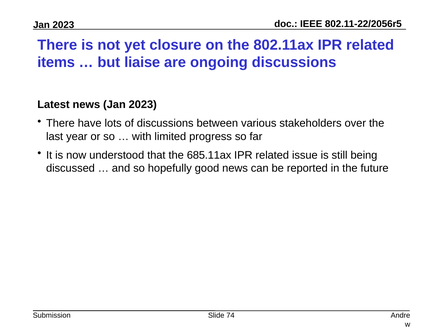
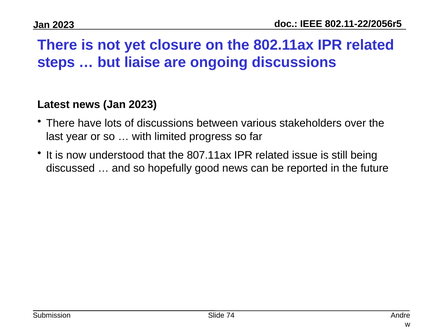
items: items -> steps
685.11ax: 685.11ax -> 807.11ax
